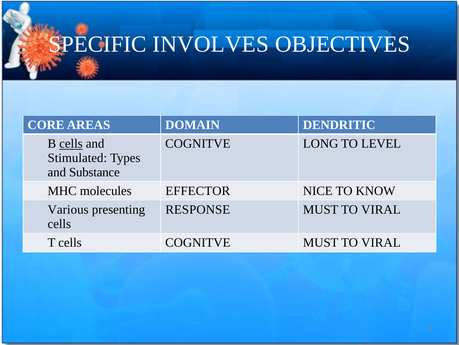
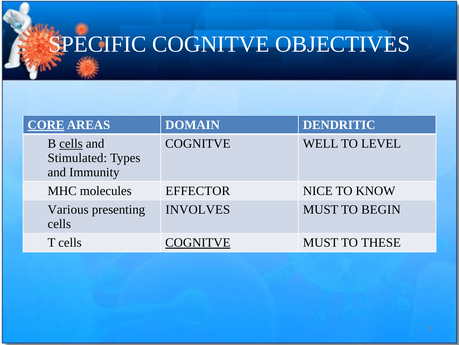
SPECIFIC INVOLVES: INVOLVES -> COGNITVE
CORE underline: none -> present
LONG: LONG -> WELL
Substance: Substance -> Immunity
RESPONSE: RESPONSE -> INVOLVES
VIRAL at (381, 209): VIRAL -> BEGIN
COGNITVE at (198, 242) underline: none -> present
VIRAL at (381, 242): VIRAL -> THESE
